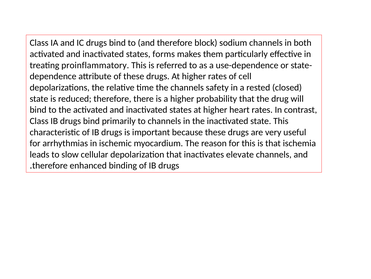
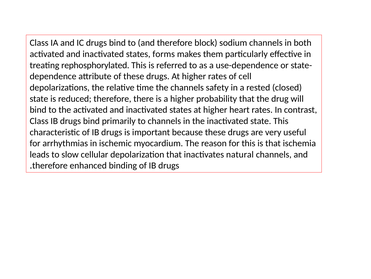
proinflammatory: proinflammatory -> rephosphorylated
elevate: elevate -> natural
